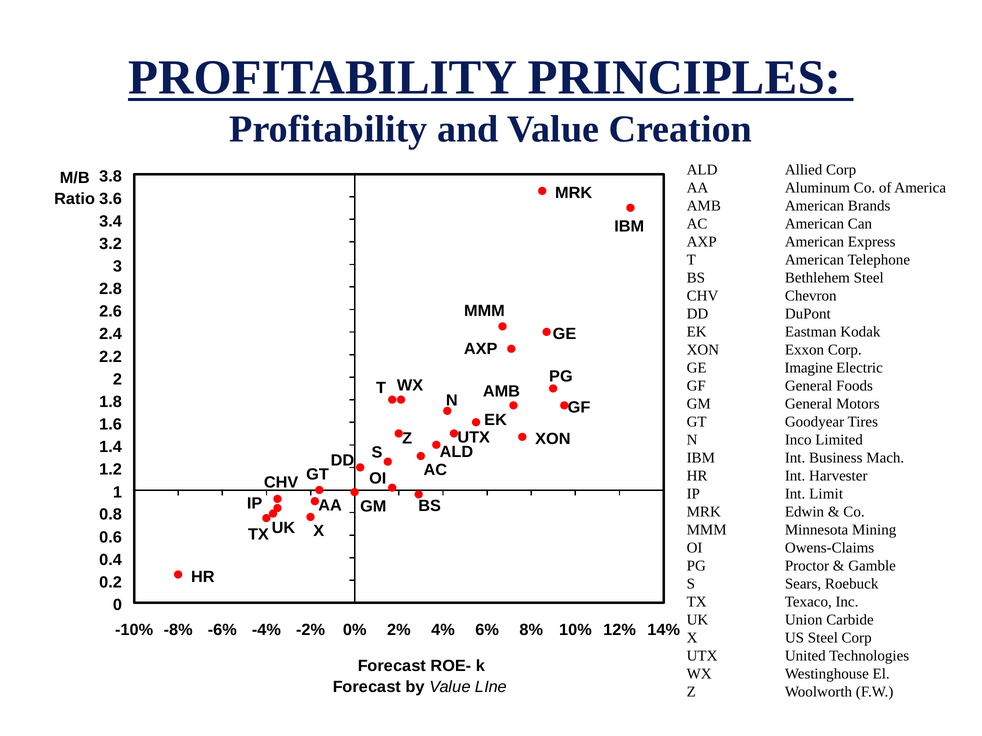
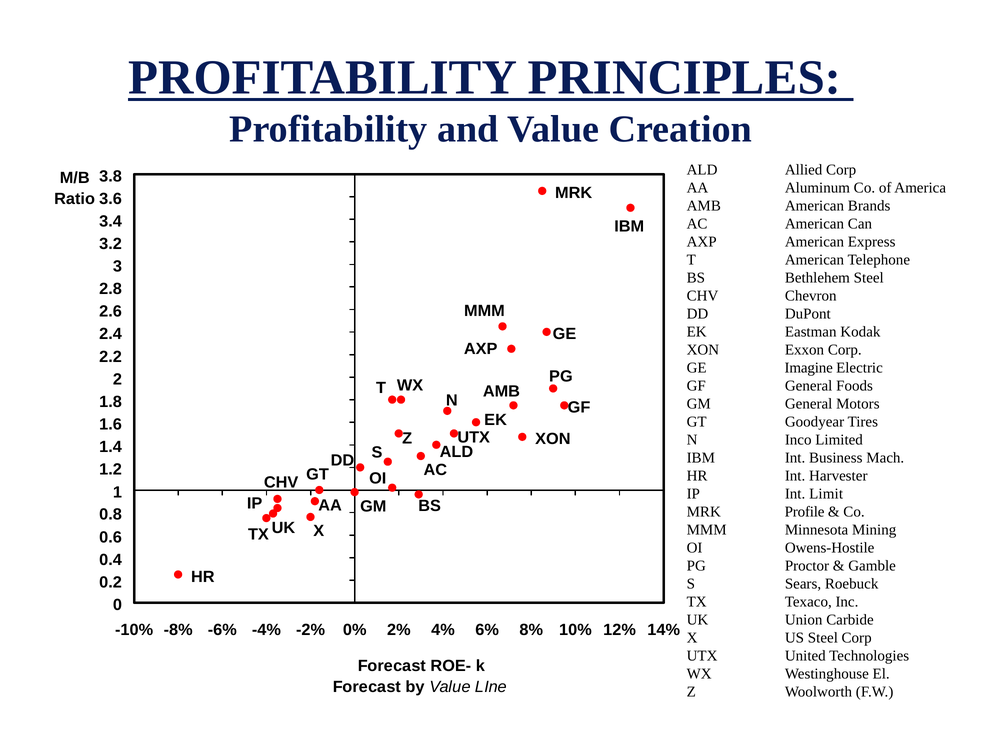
Edwin: Edwin -> Profile
Owens-Claims: Owens-Claims -> Owens-Hostile
